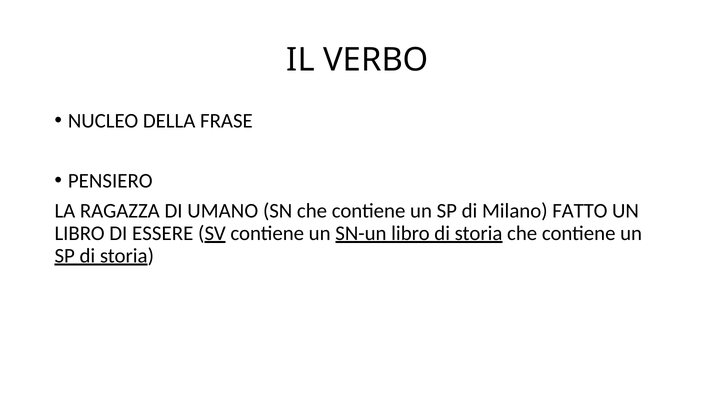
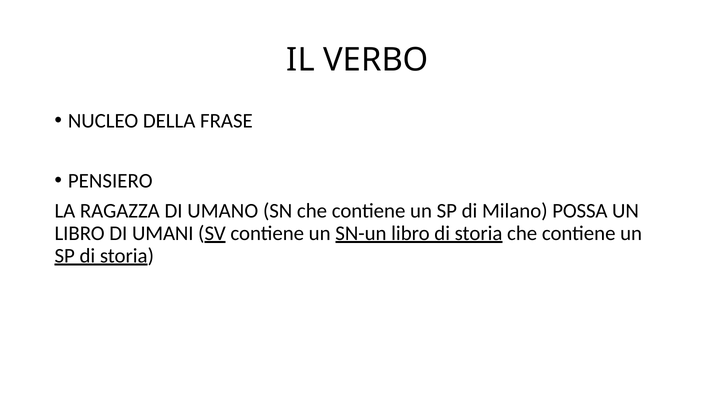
FATTO: FATTO -> POSSA
ESSERE: ESSERE -> UMANI
